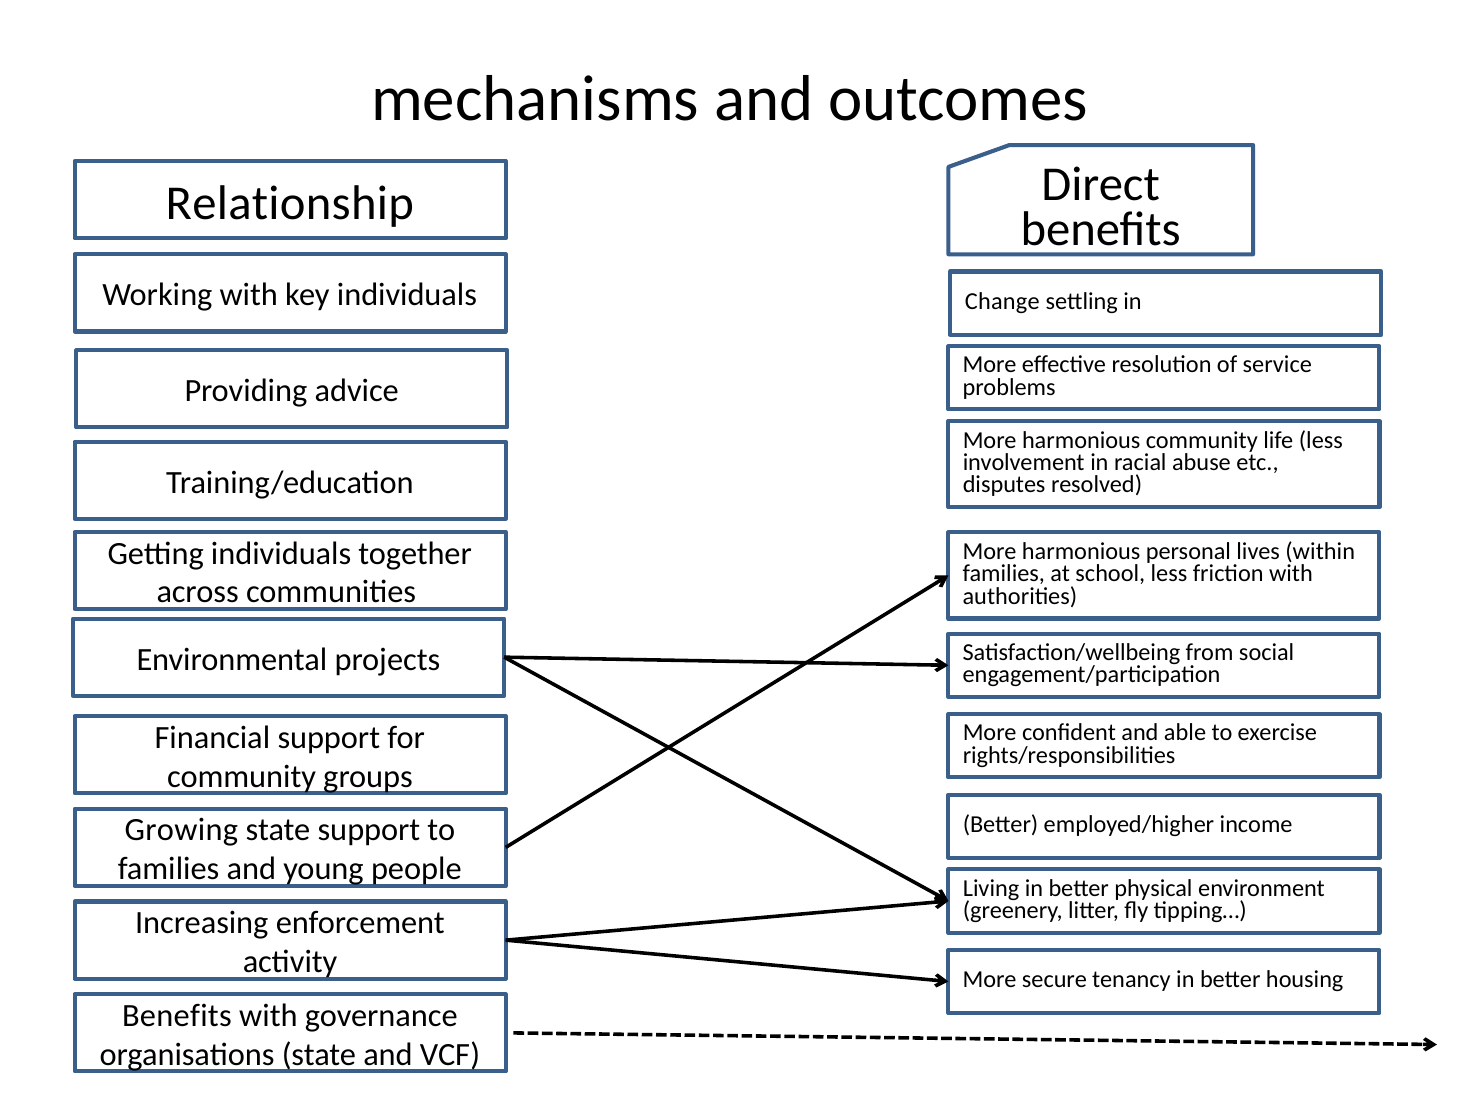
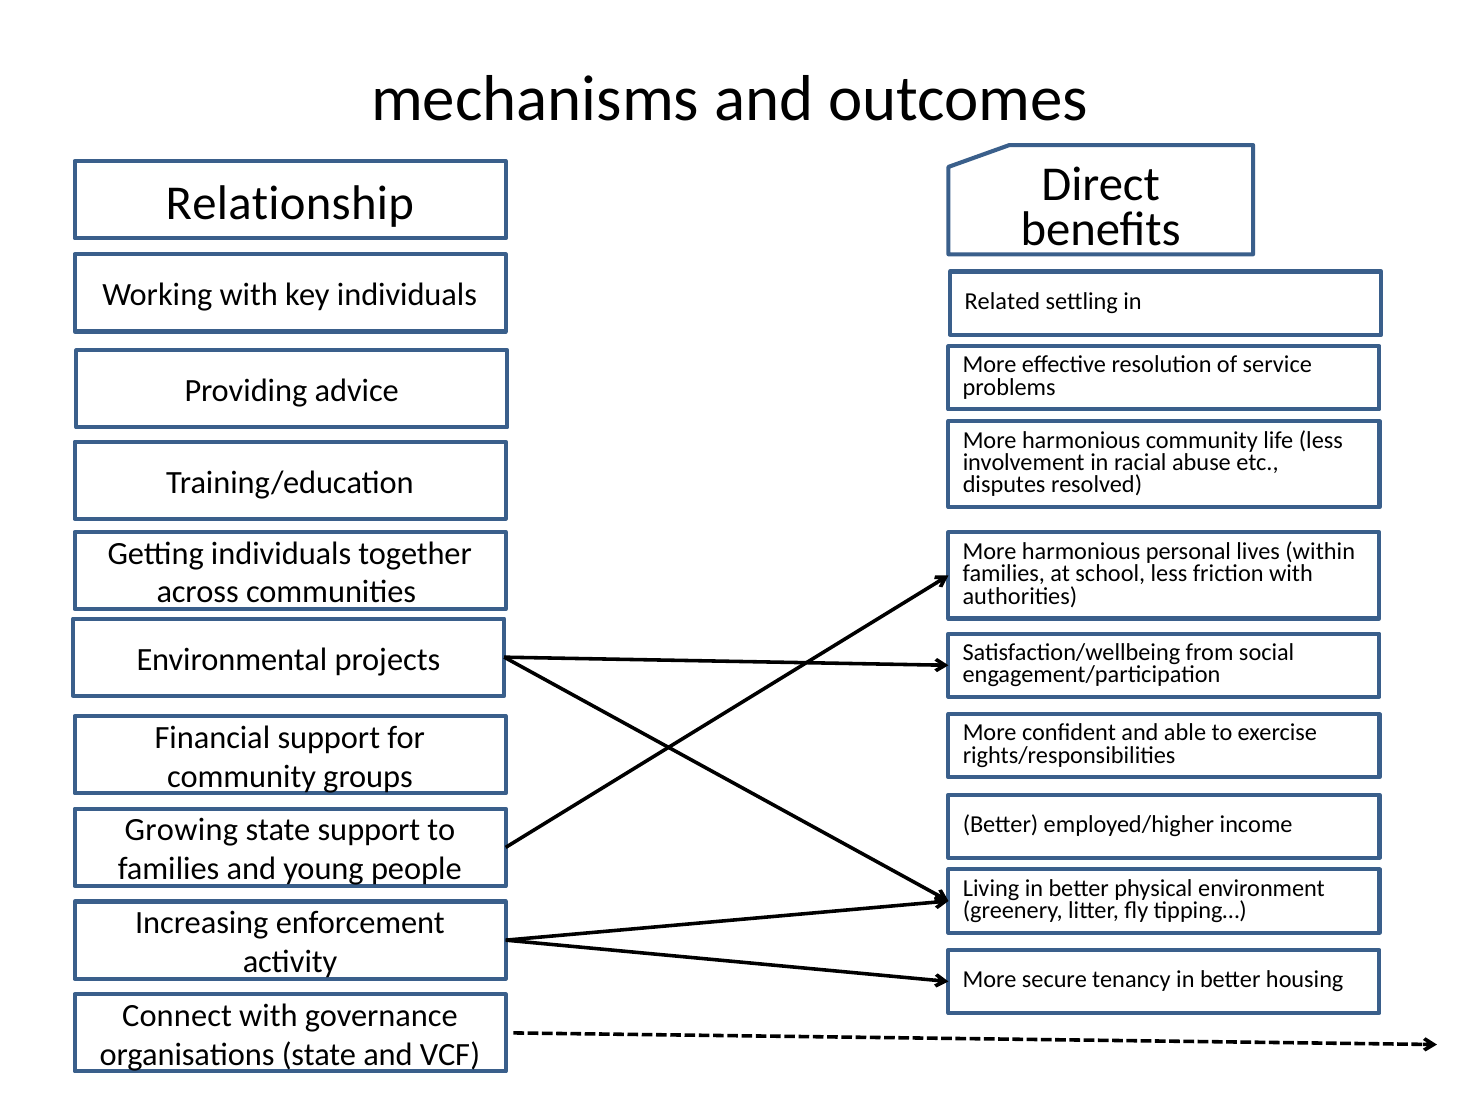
Change: Change -> Related
Benefits at (177, 1016): Benefits -> Connect
